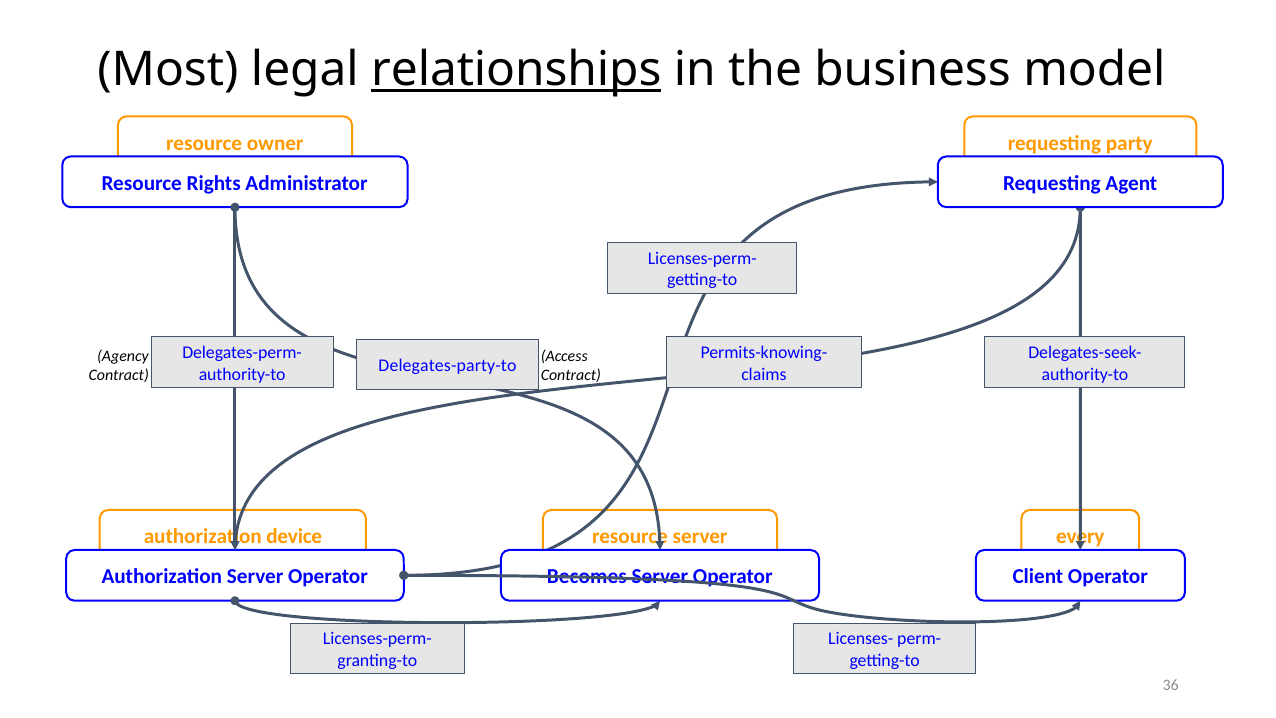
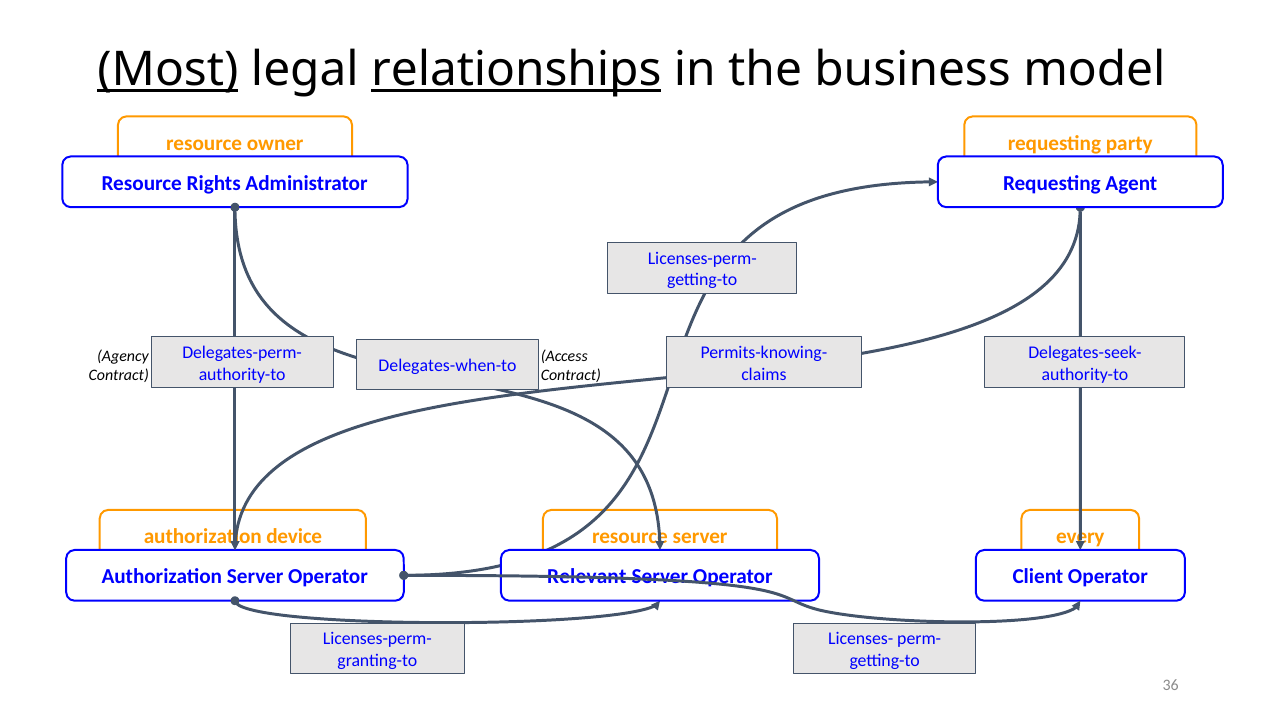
Most underline: none -> present
Delegates-party-to: Delegates-party-to -> Delegates-when-to
Becomes: Becomes -> Relevant
